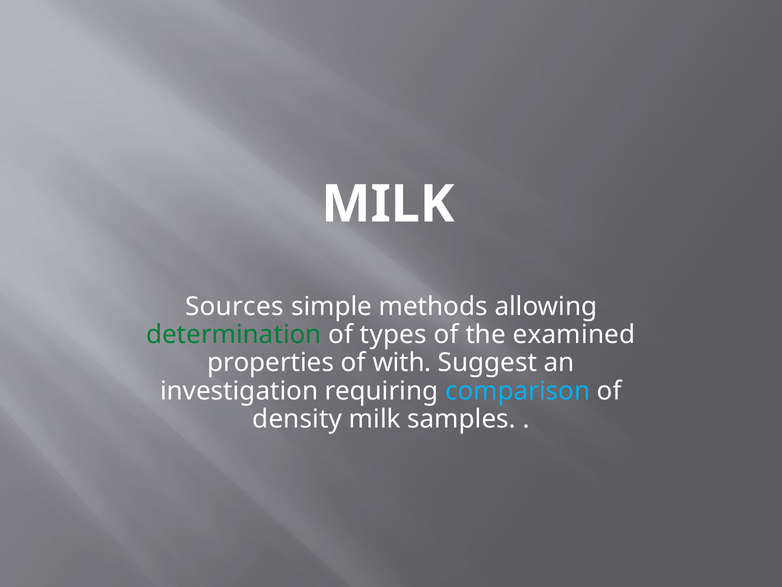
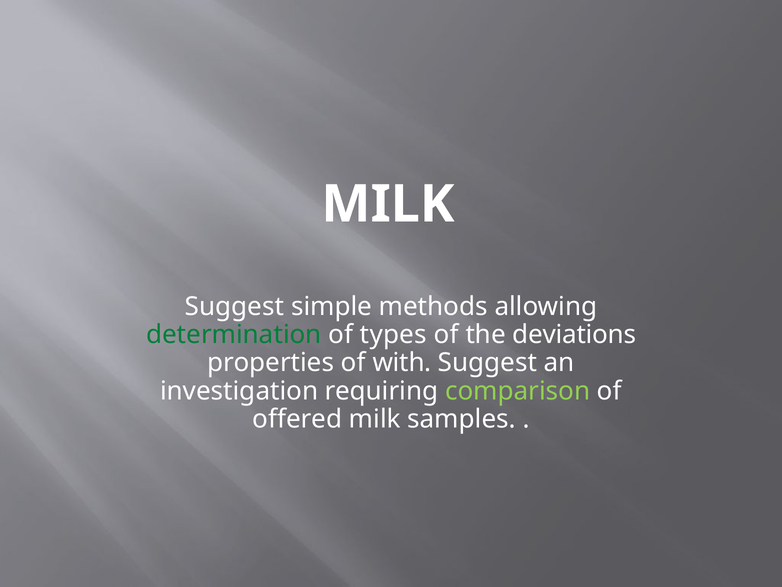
Sources at (234, 306): Sources -> Suggest
examined: examined -> deviations
comparison colour: light blue -> light green
density: density -> offered
